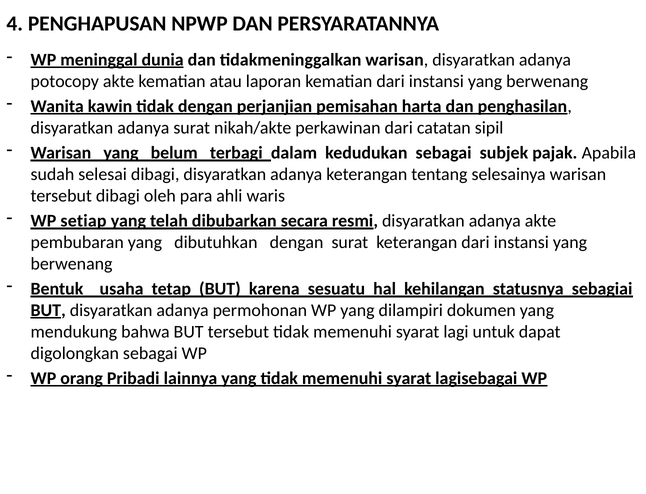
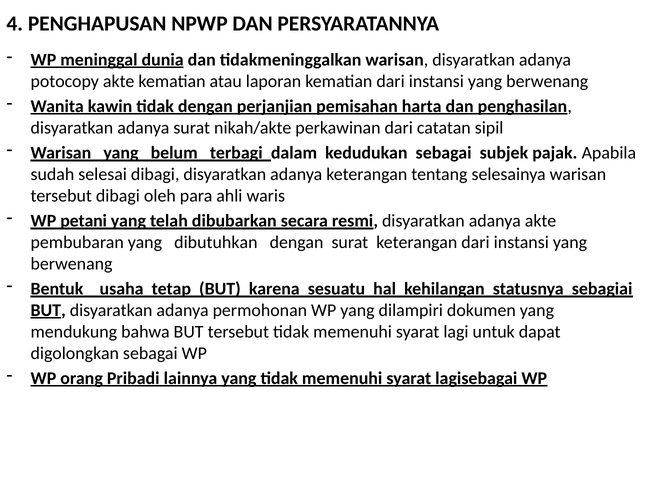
setiap: setiap -> petani
